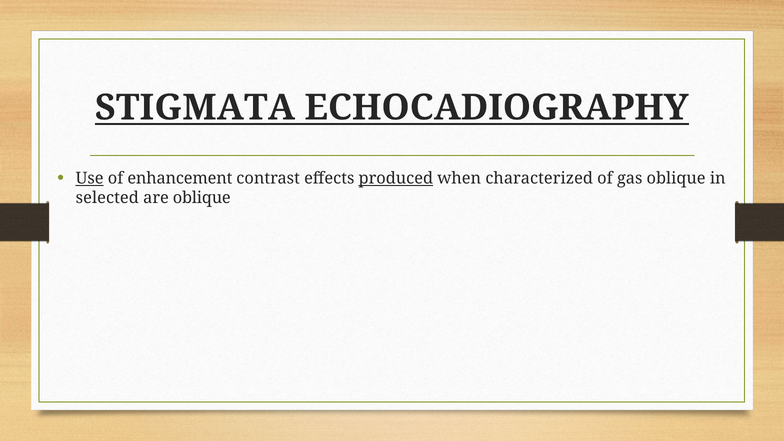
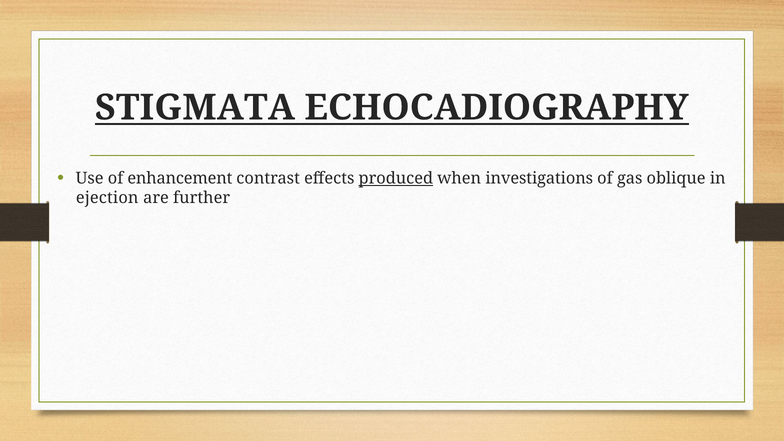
Use underline: present -> none
characterized: characterized -> investigations
selected: selected -> ejection
are oblique: oblique -> further
